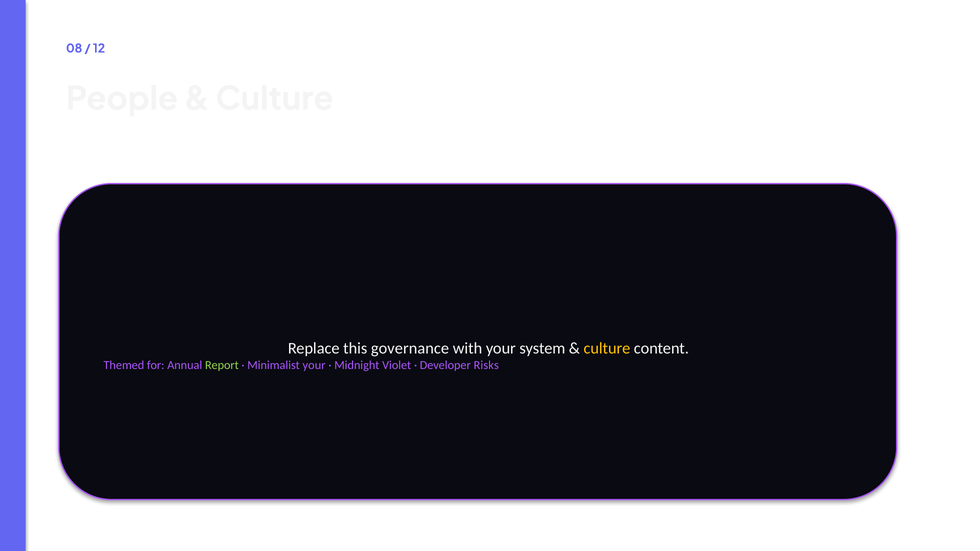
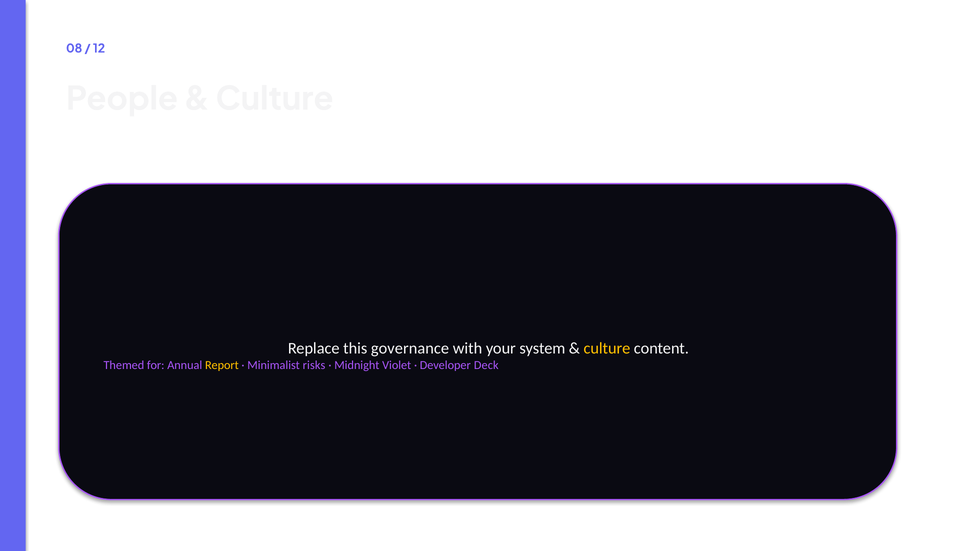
Report colour: light green -> yellow
Minimalist your: your -> risks
Risks: Risks -> Deck
